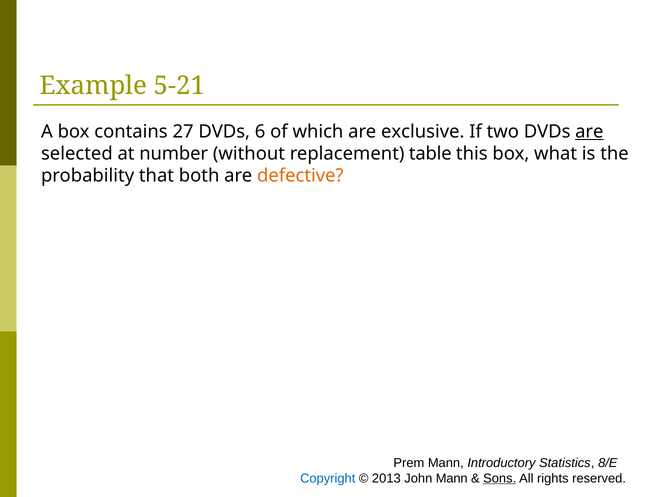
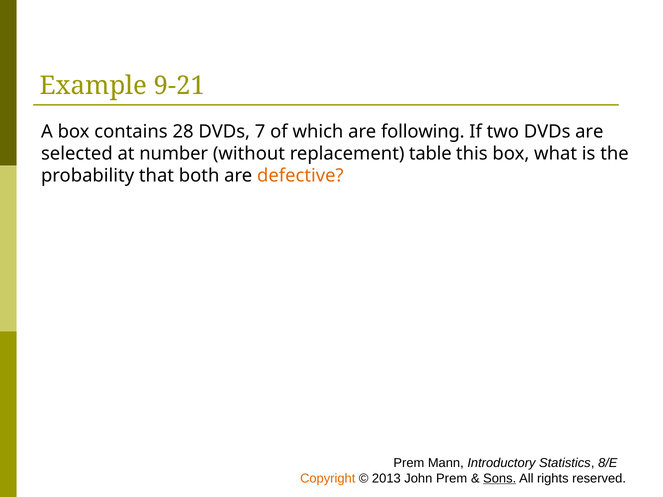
5-21: 5-21 -> 9-21
27: 27 -> 28
6: 6 -> 7
exclusive: exclusive -> following
are at (589, 132) underline: present -> none
Copyright colour: blue -> orange
John Mann: Mann -> Prem
